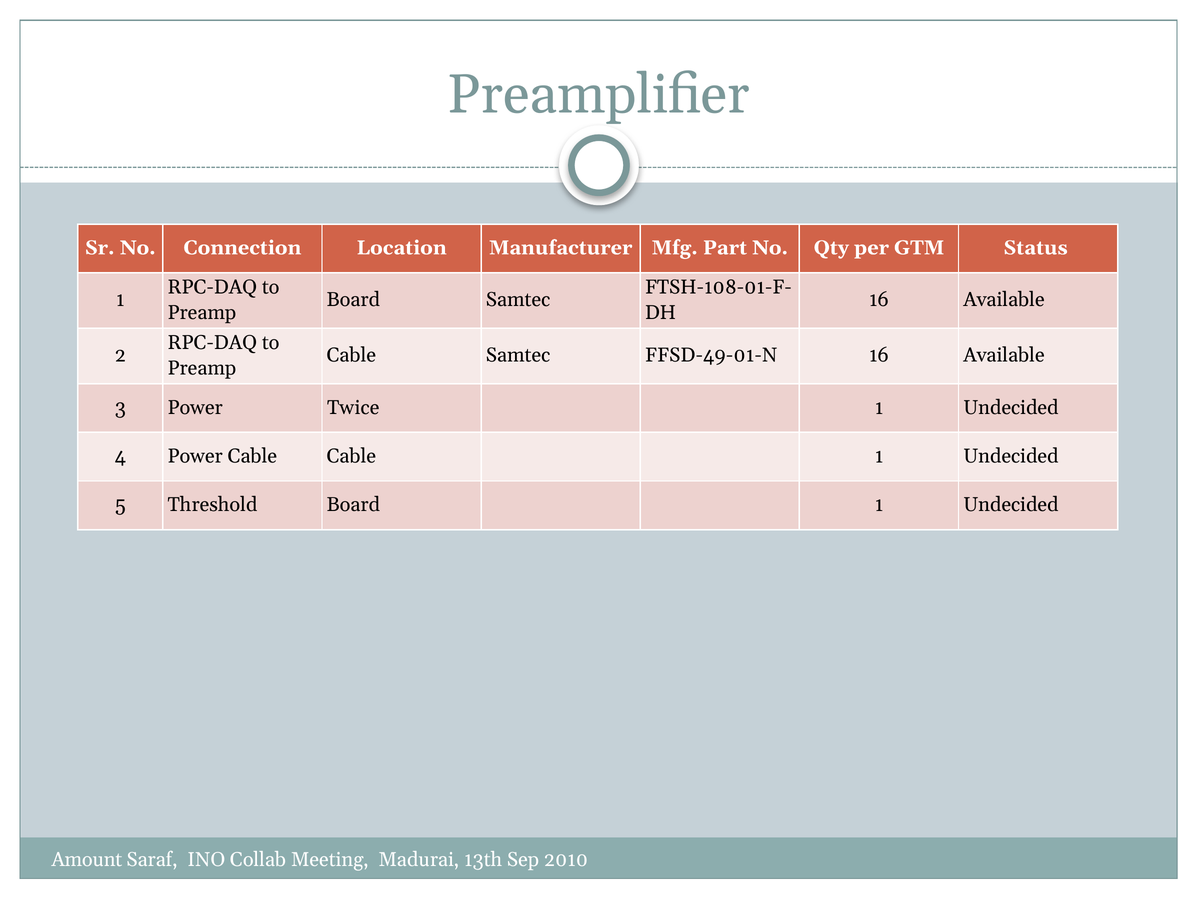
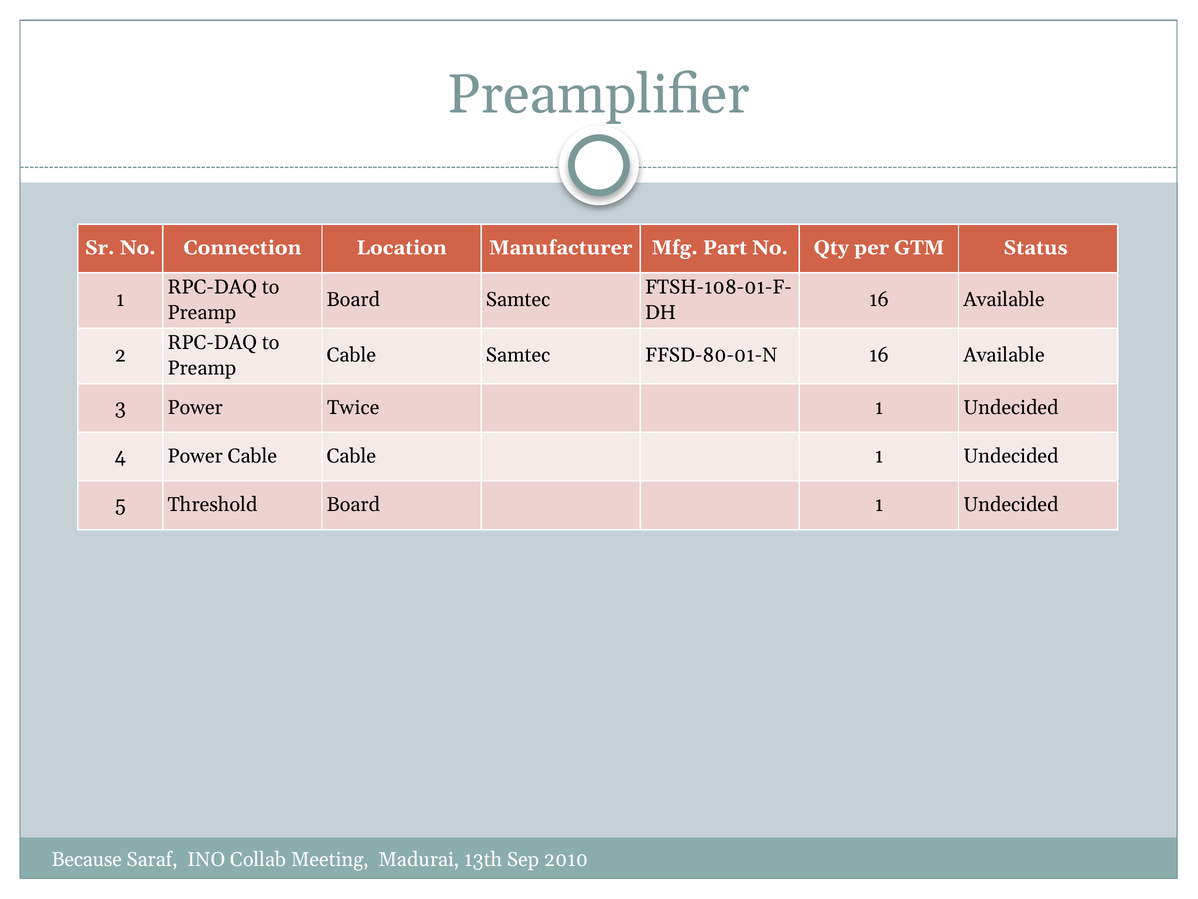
FFSD-49-01-N: FFSD-49-01-N -> FFSD-80-01-N
Amount: Amount -> Because
